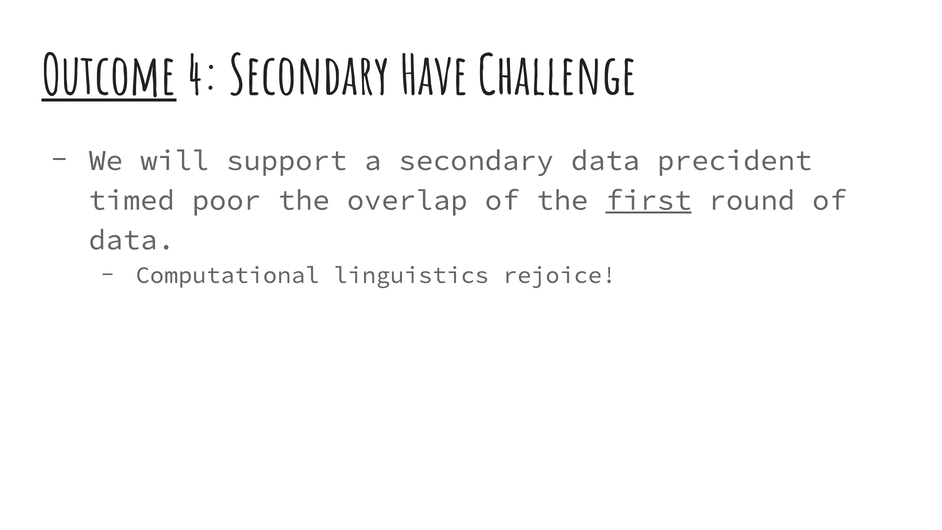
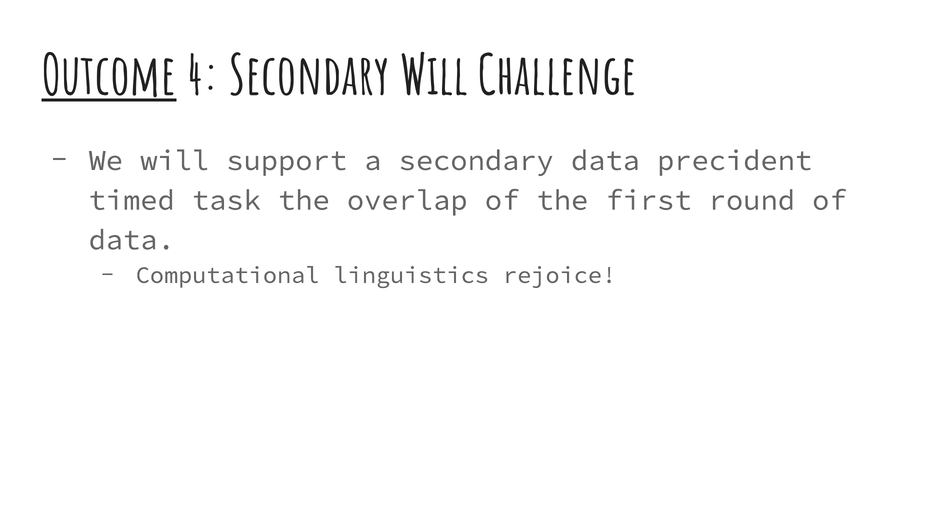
Secondary Have: Have -> Will
poor: poor -> task
first underline: present -> none
